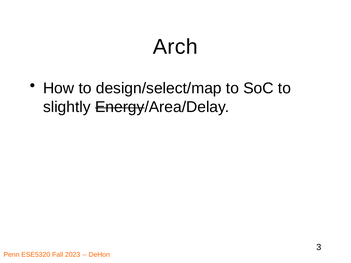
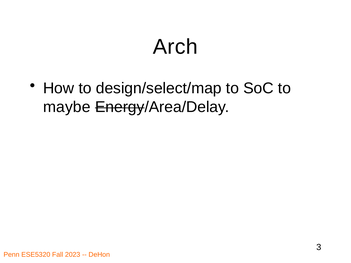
slightly: slightly -> maybe
